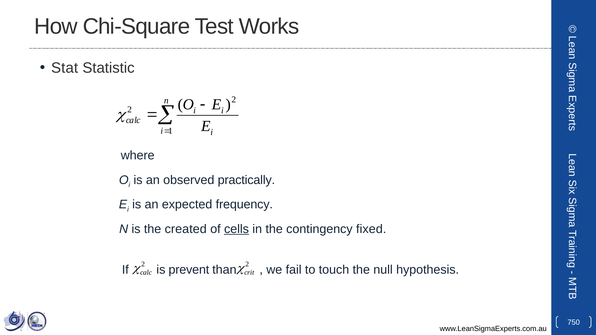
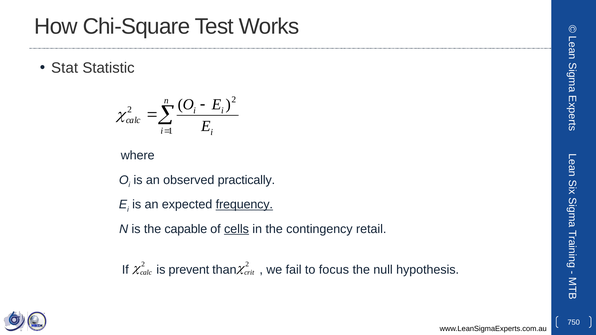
frequency underline: none -> present
created: created -> capable
fixed: fixed -> retail
touch: touch -> focus
